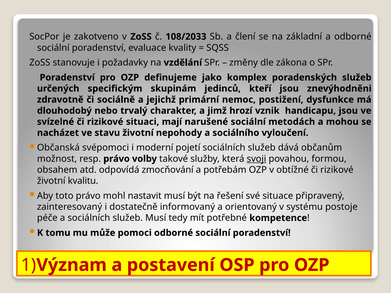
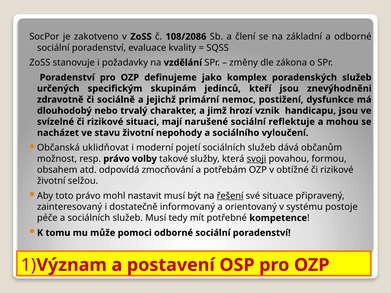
108/2033: 108/2033 -> 108/2086
metodách: metodách -> reflektuje
svépomoci: svépomoci -> uklidňovat
kvalitu: kvalitu -> selžou
řešení underline: none -> present
